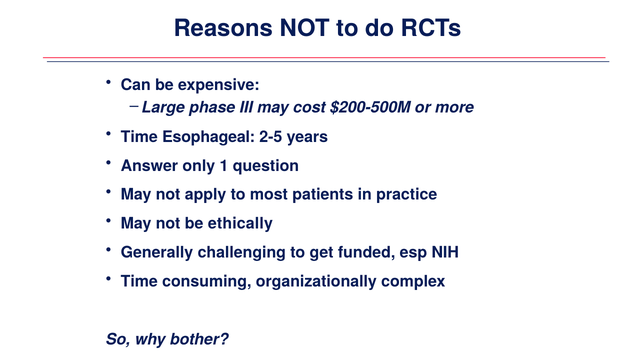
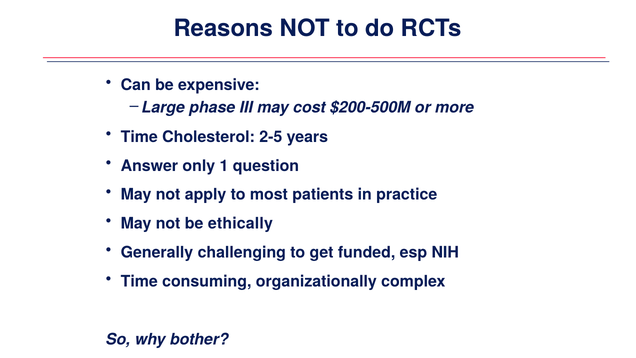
Esophageal: Esophageal -> Cholesterol
